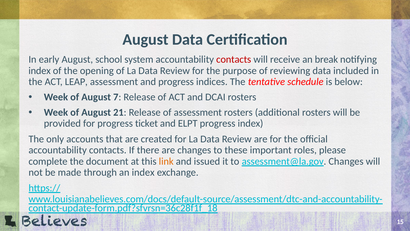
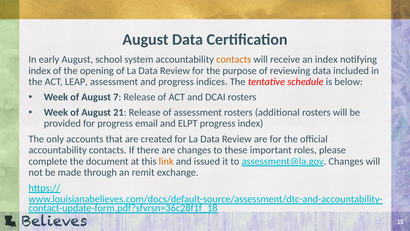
contacts at (234, 59) colour: red -> orange
an break: break -> index
ticket: ticket -> email
an index: index -> remit
